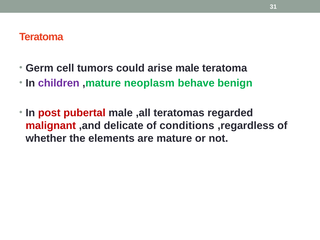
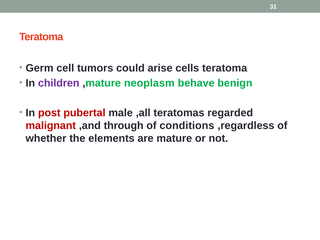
arise male: male -> cells
delicate: delicate -> through
